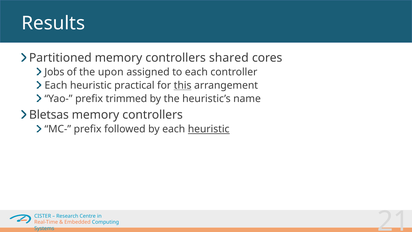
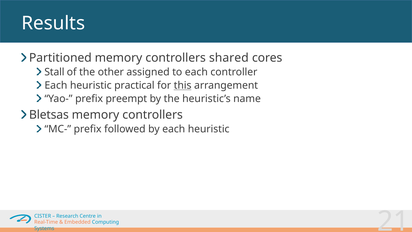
Jobs: Jobs -> Stall
upon: upon -> other
trimmed: trimmed -> preempt
heuristic at (209, 129) underline: present -> none
